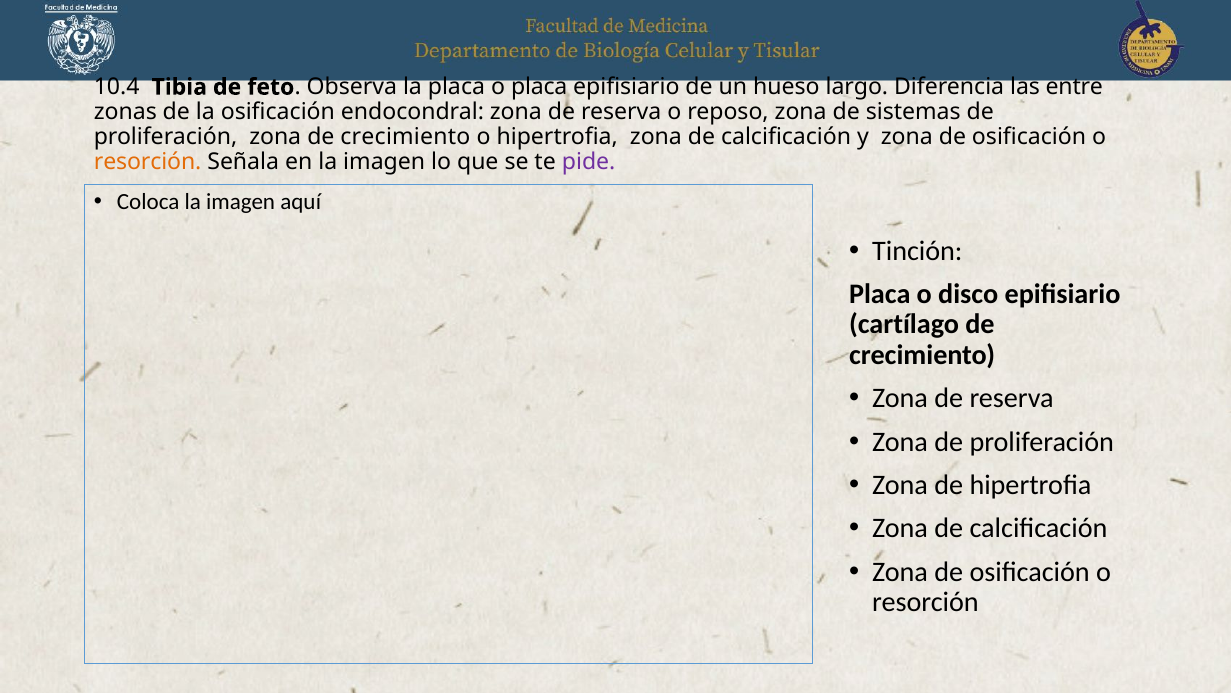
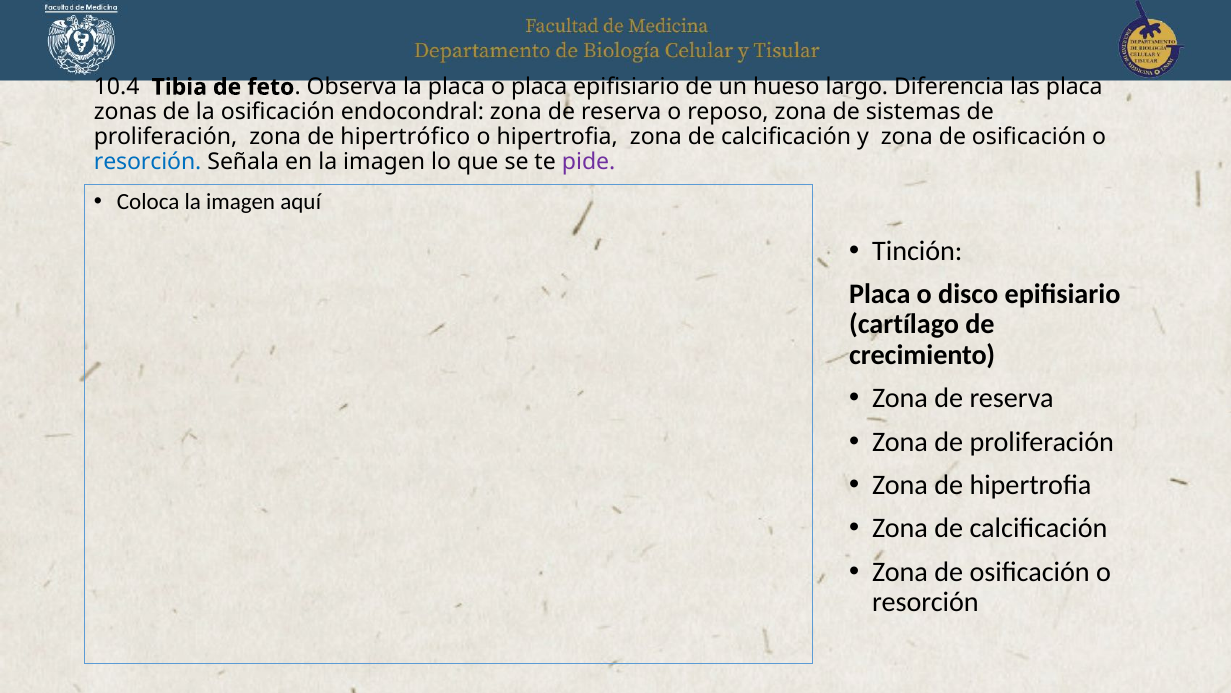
las entre: entre -> placa
zona de crecimiento: crecimiento -> hipertrófico
resorción at (148, 162) colour: orange -> blue
